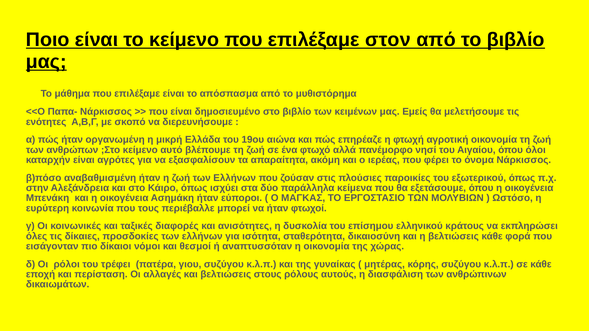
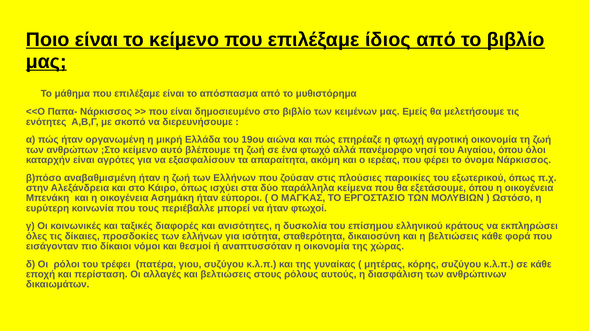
στον: στον -> ίδιος
